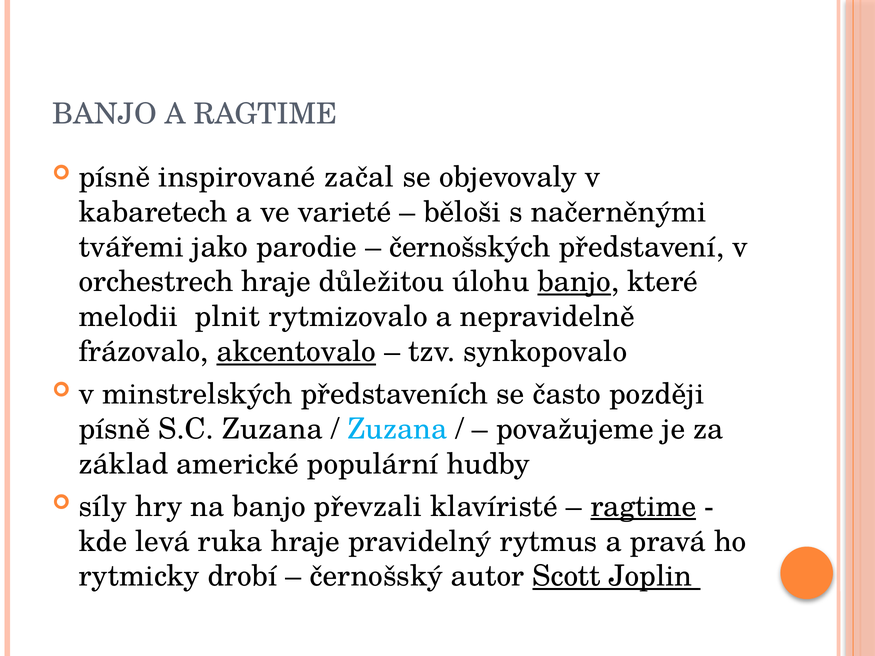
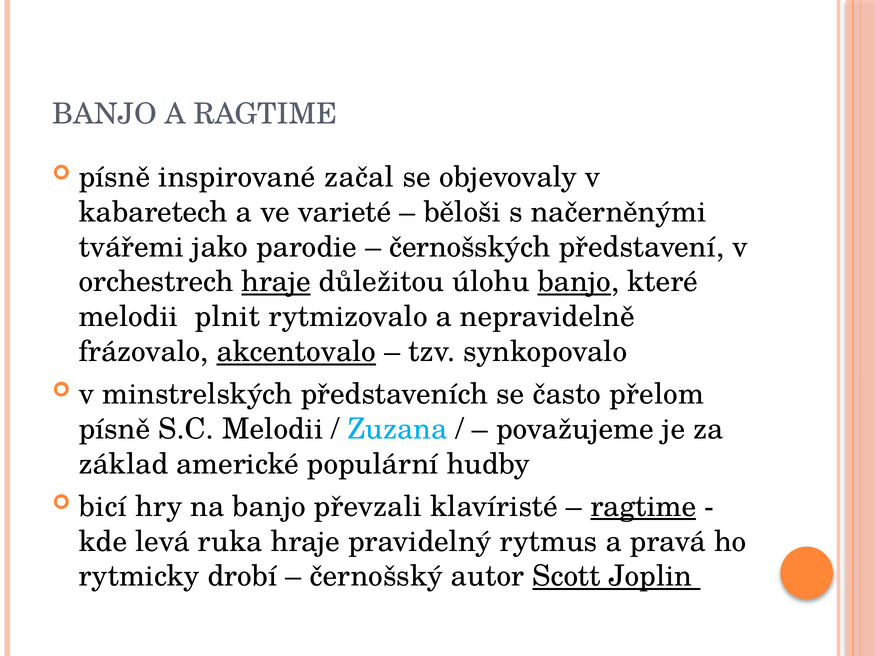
hraje at (276, 282) underline: none -> present
později: později -> přelom
S.C Zuzana: Zuzana -> Melodii
síly: síly -> bicí
